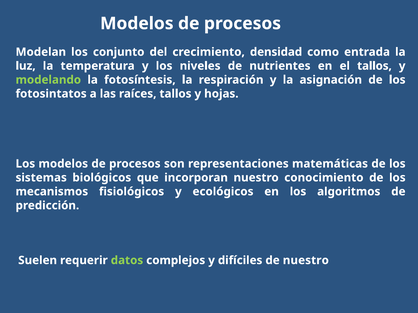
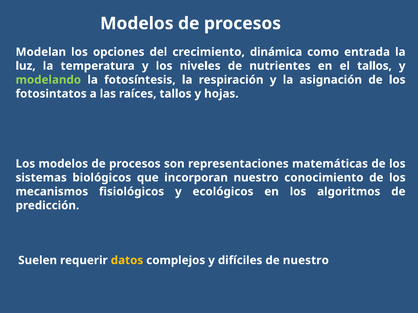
conjunto: conjunto -> opciones
densidad: densidad -> dinámica
datos colour: light green -> yellow
